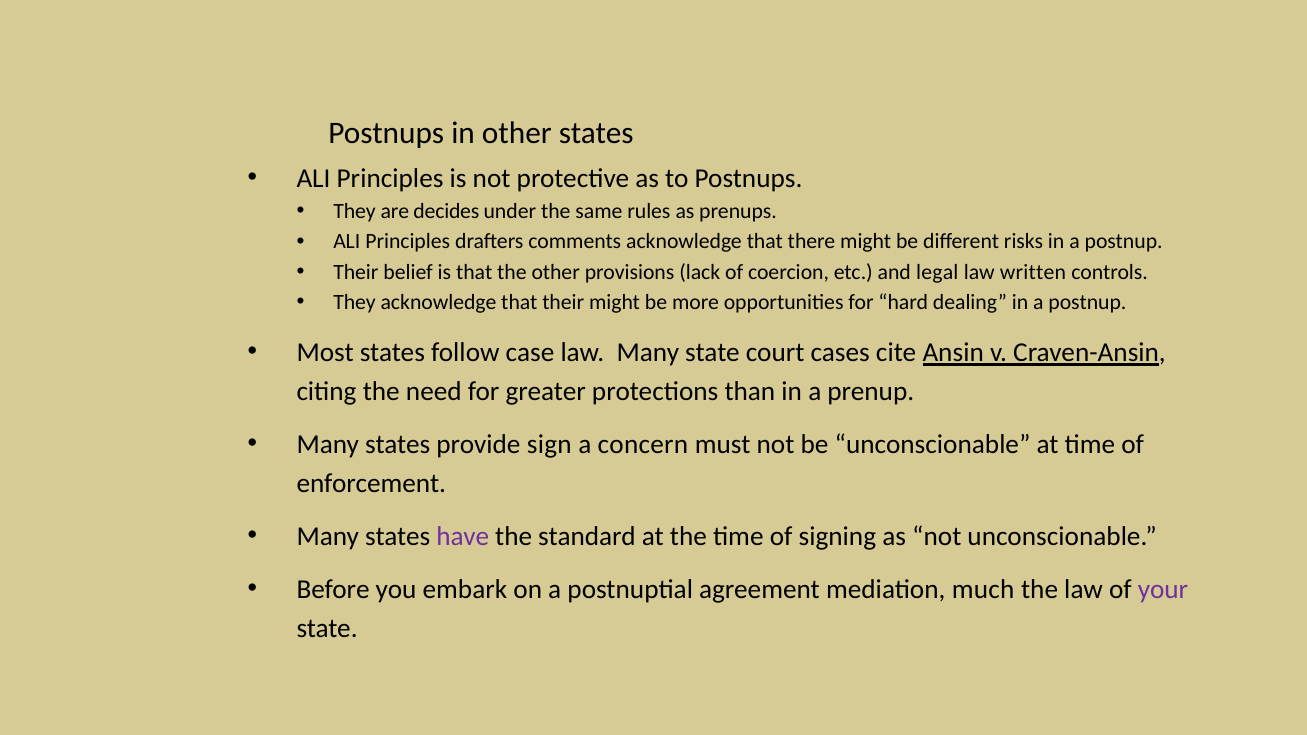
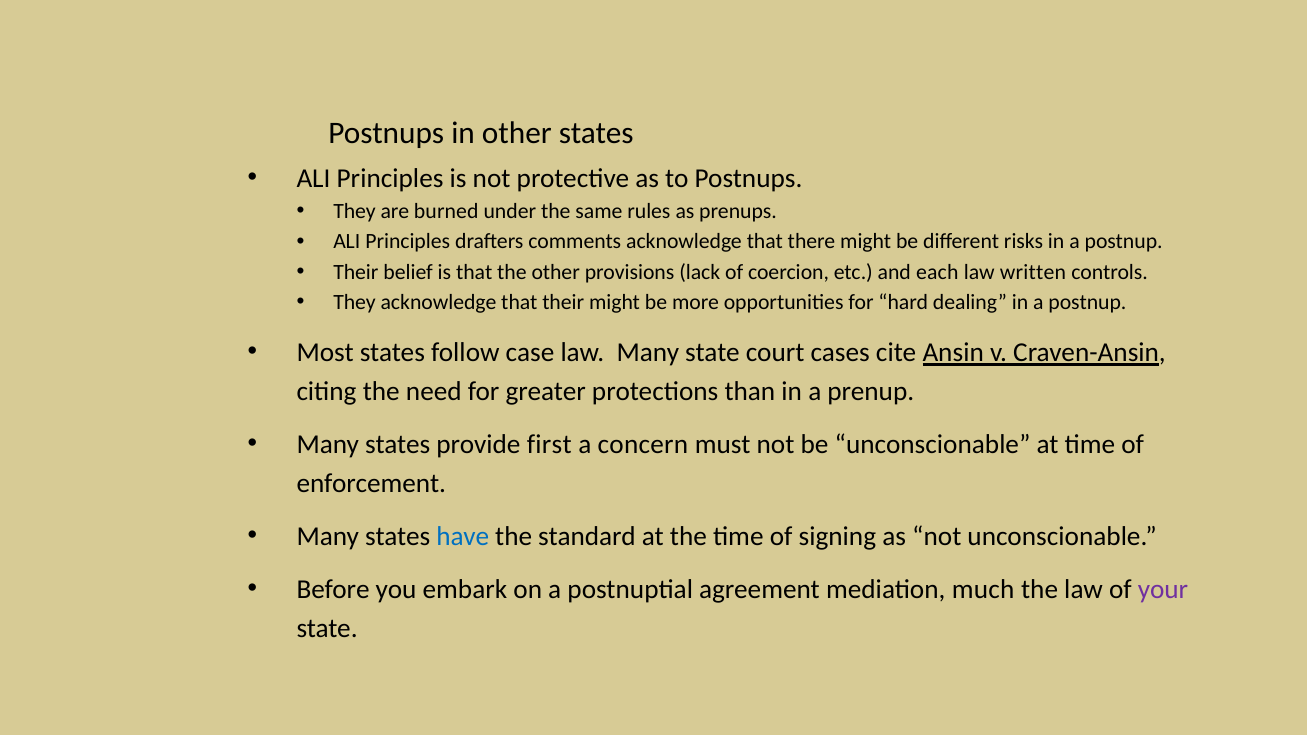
decides: decides -> burned
legal: legal -> each
sign: sign -> first
have colour: purple -> blue
